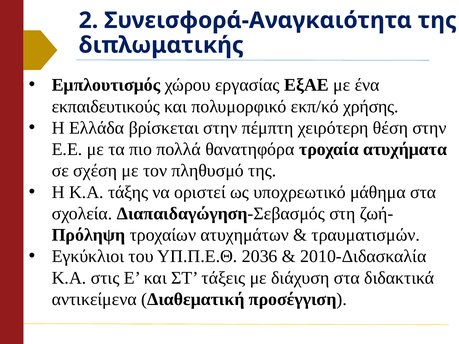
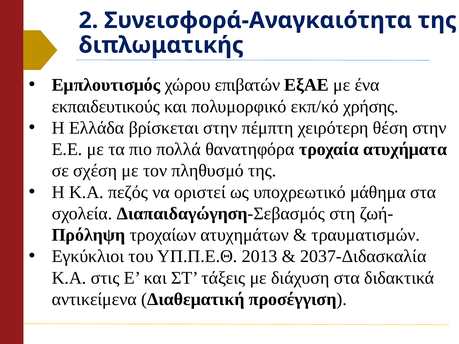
εργασίας: εργασίας -> επιβατών
τάξης: τάξης -> πεζός
2036: 2036 -> 2013
2010-Διδασκαλία: 2010-Διδασκαλία -> 2037-Διδασκαλία
